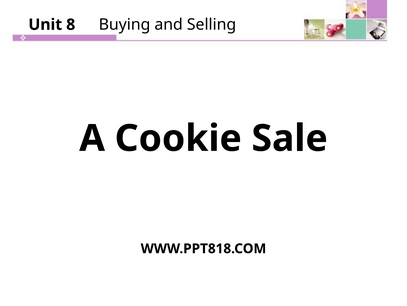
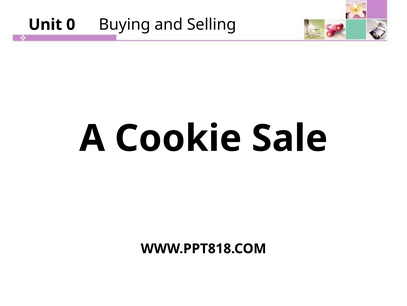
8: 8 -> 0
